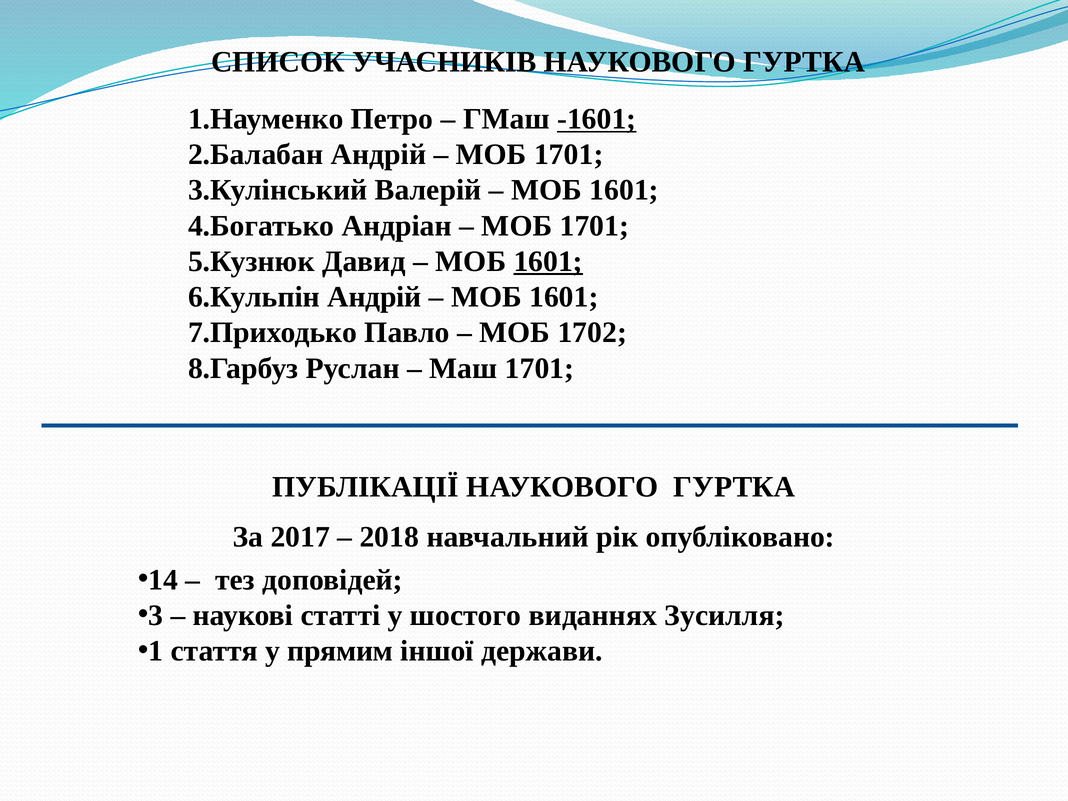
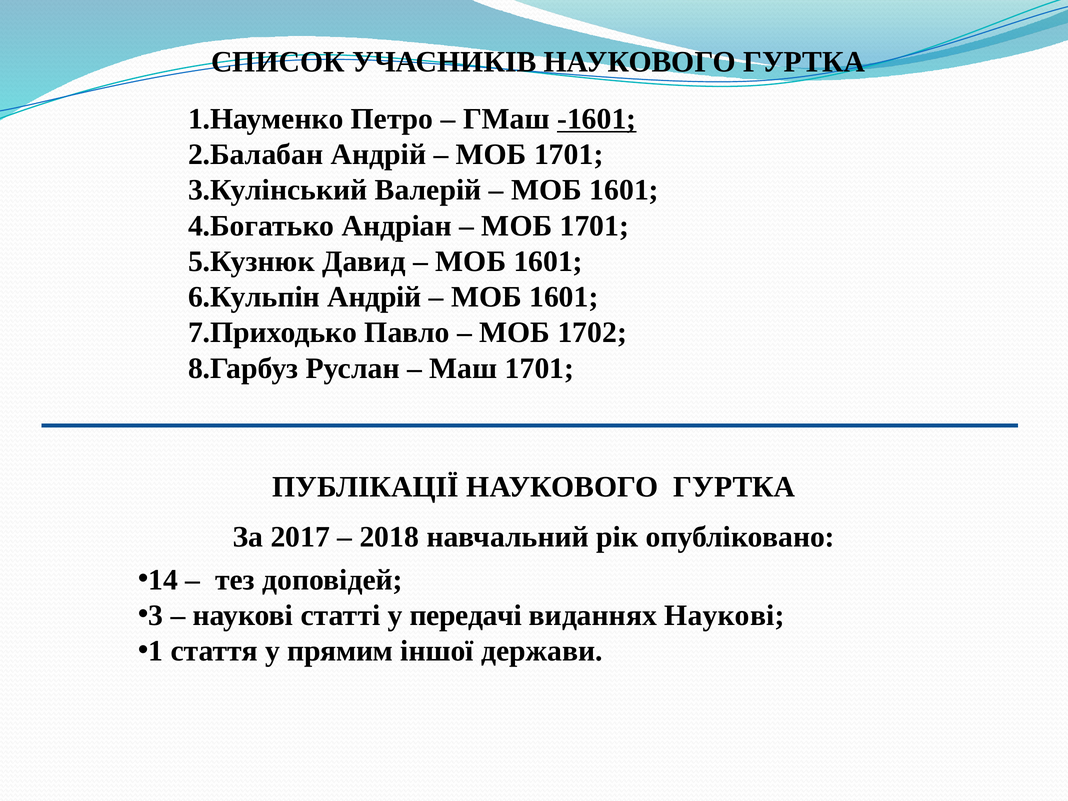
1601 at (548, 261) underline: present -> none
шостого: шостого -> передачі
виданнях Зусилля: Зусилля -> Наукові
